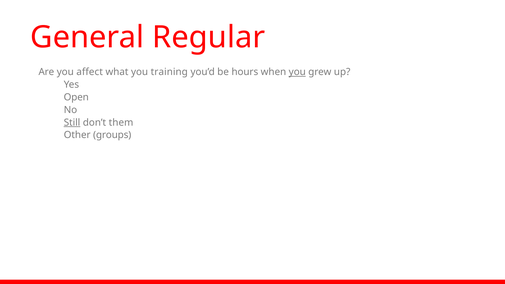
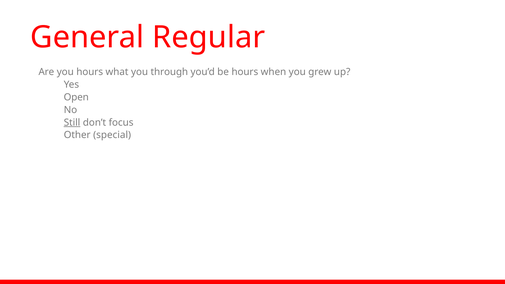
you affect: affect -> hours
training: training -> through
you at (297, 72) underline: present -> none
them: them -> focus
groups: groups -> special
